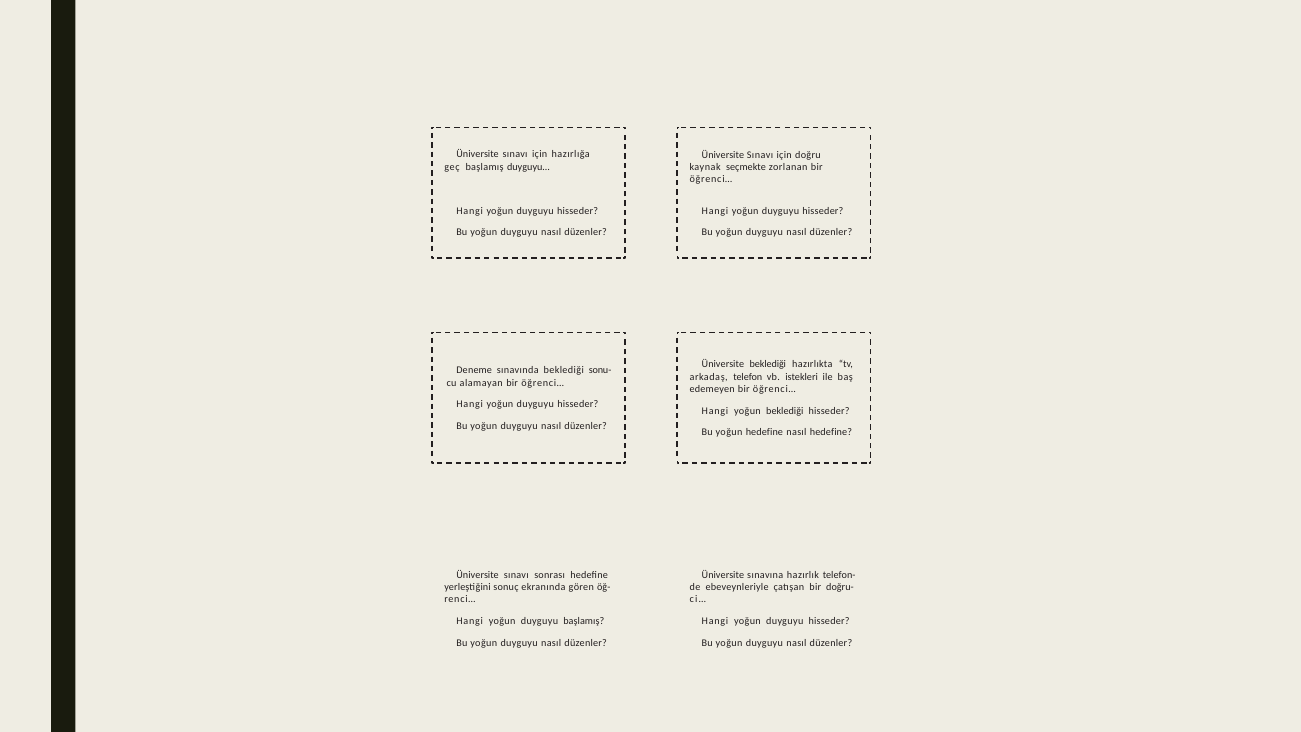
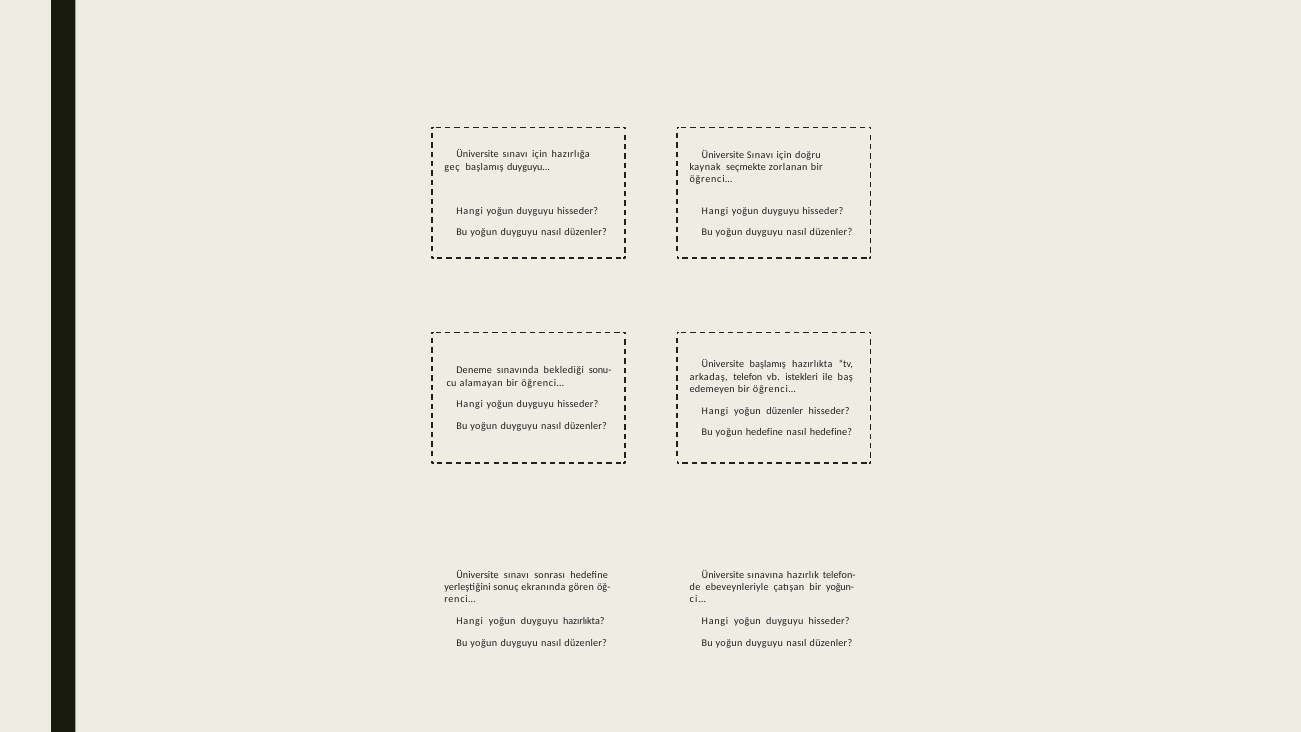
Üniversite beklediği: beklediği -> başlamış
yoğun beklediği: beklediği -> düzenler
doğru-: doğru- -> yoğun-
duyguyu başlamış: başlamış -> hazırlıkta
